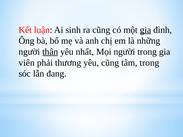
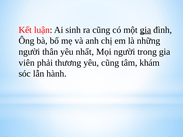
thân underline: present -> none
tâm trong: trong -> khám
đang: đang -> hành
